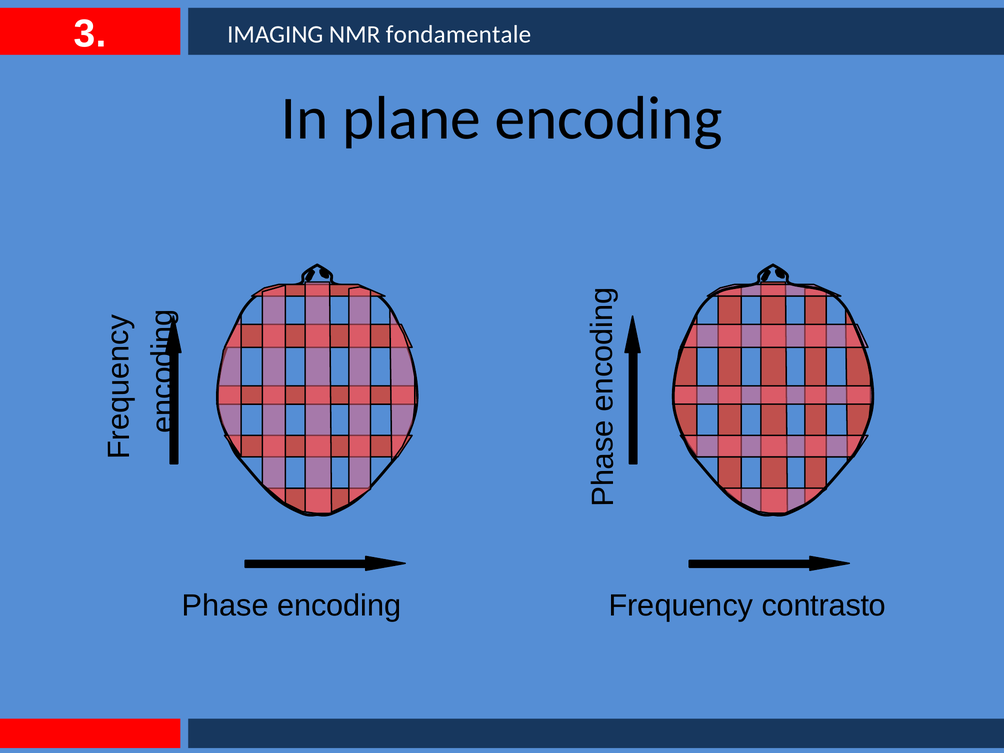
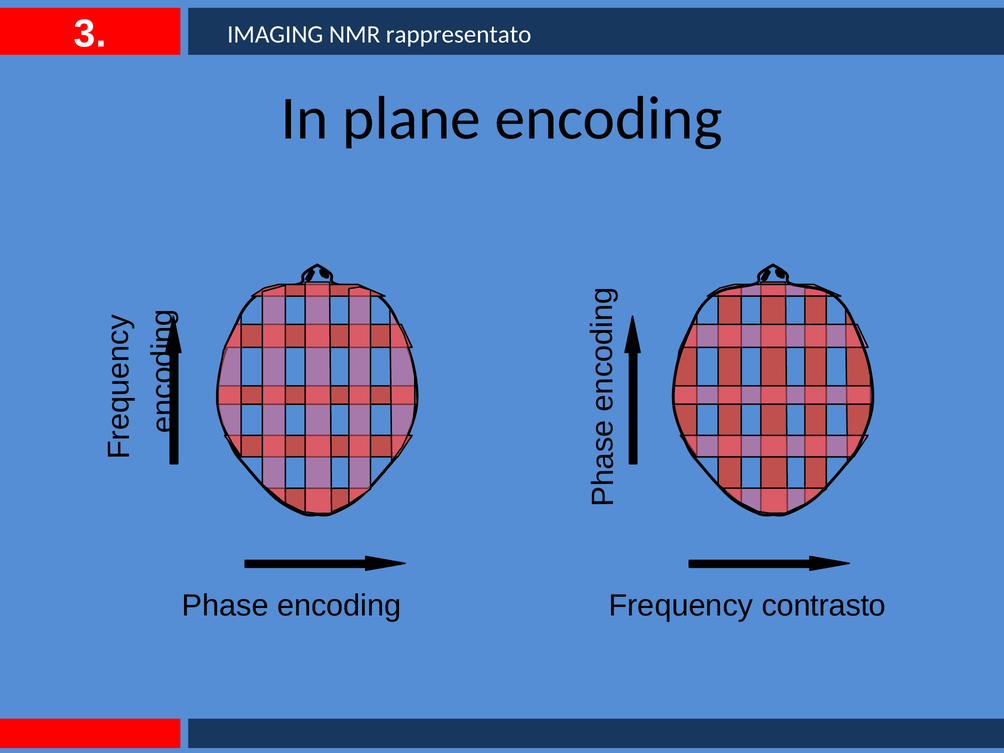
fondamentale: fondamentale -> rappresentato
